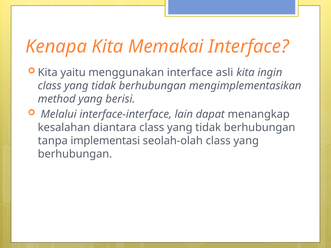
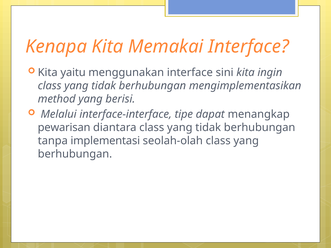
asli: asli -> sini
lain: lain -> tipe
kesalahan: kesalahan -> pewarisan
